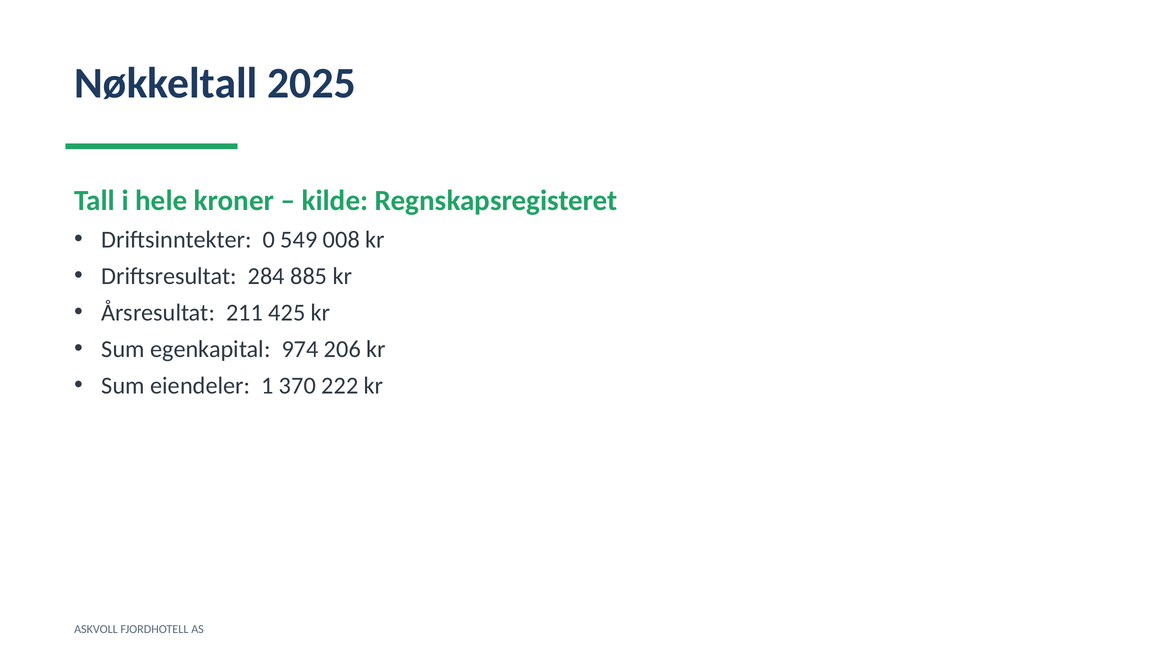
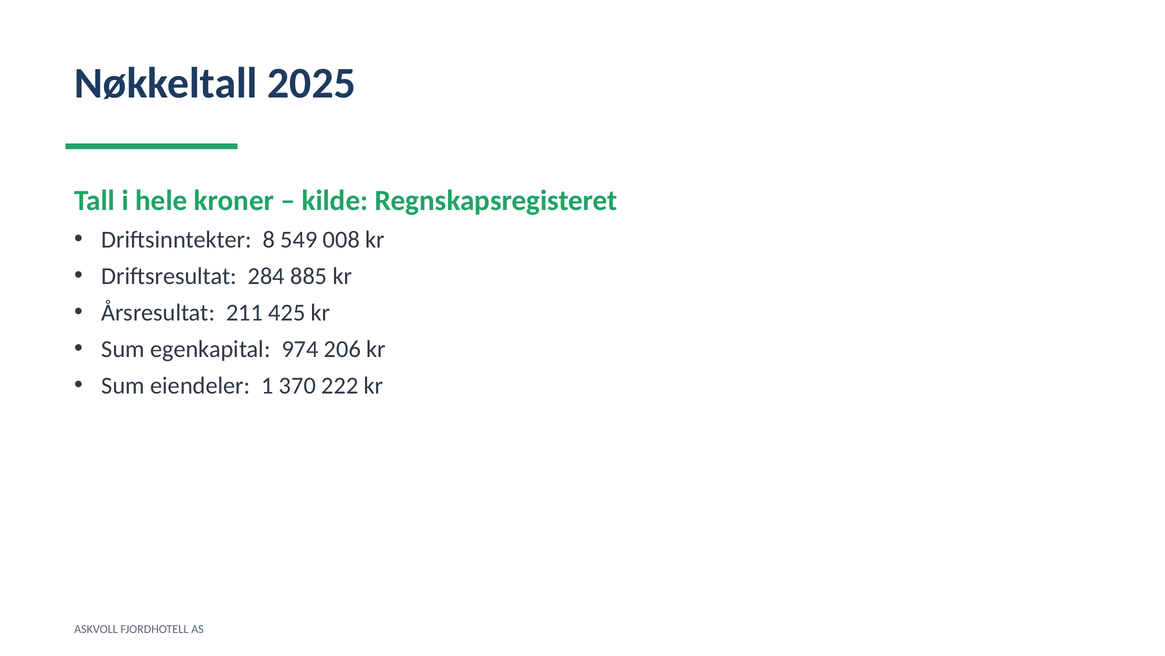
0: 0 -> 8
